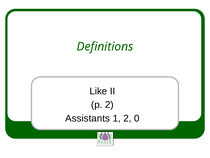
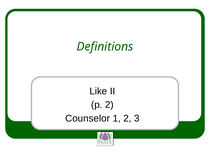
Assistants: Assistants -> Counselor
0: 0 -> 3
